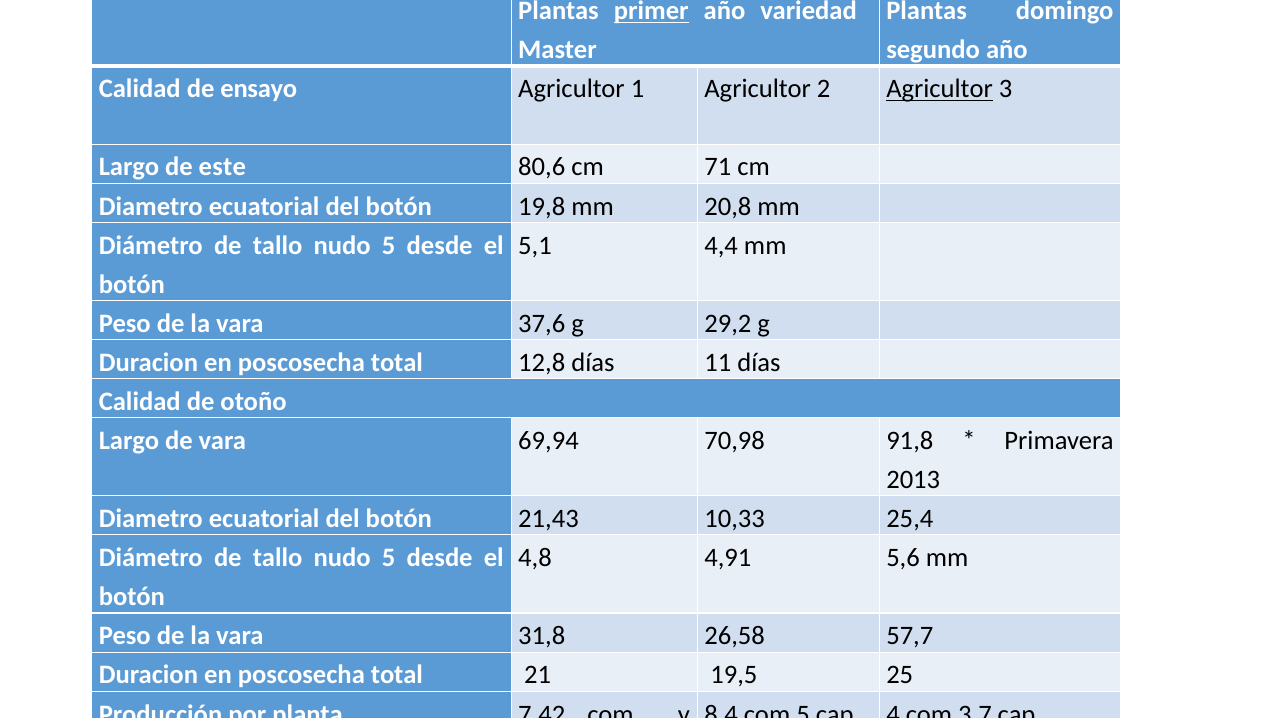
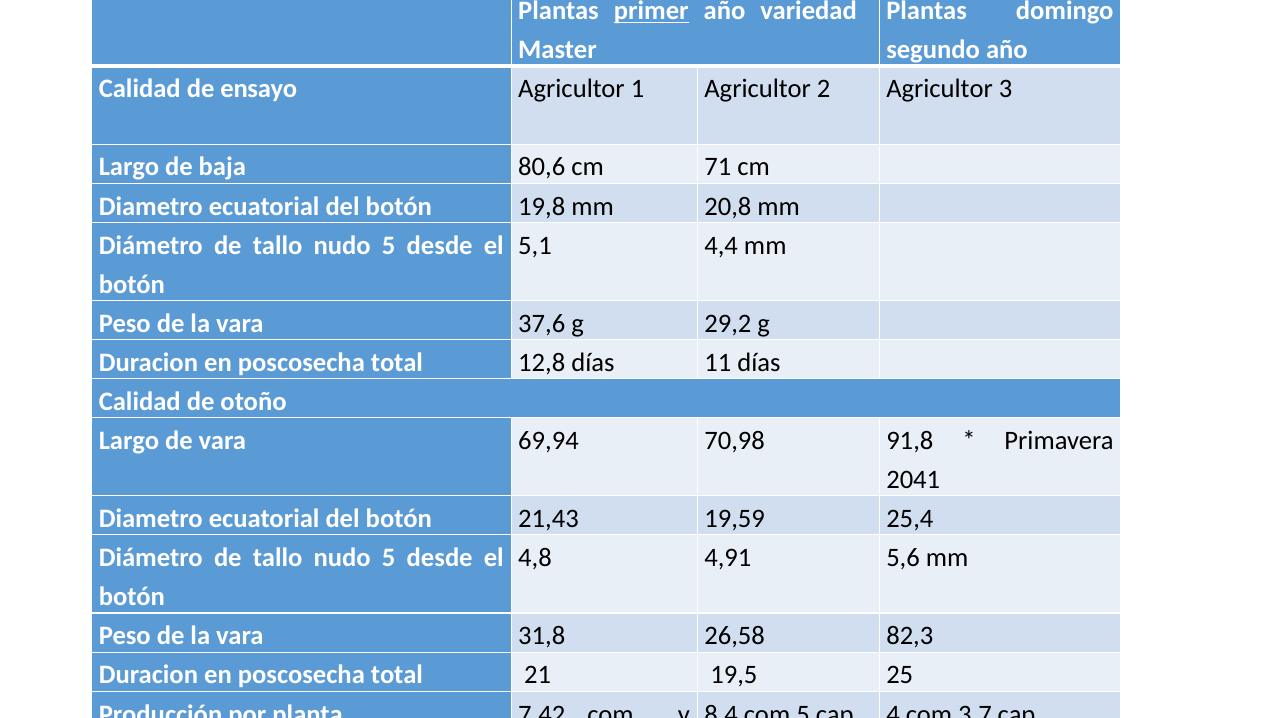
Agricultor at (940, 89) underline: present -> none
este: este -> baja
2013: 2013 -> 2041
10,33: 10,33 -> 19,59
57,7: 57,7 -> 82,3
